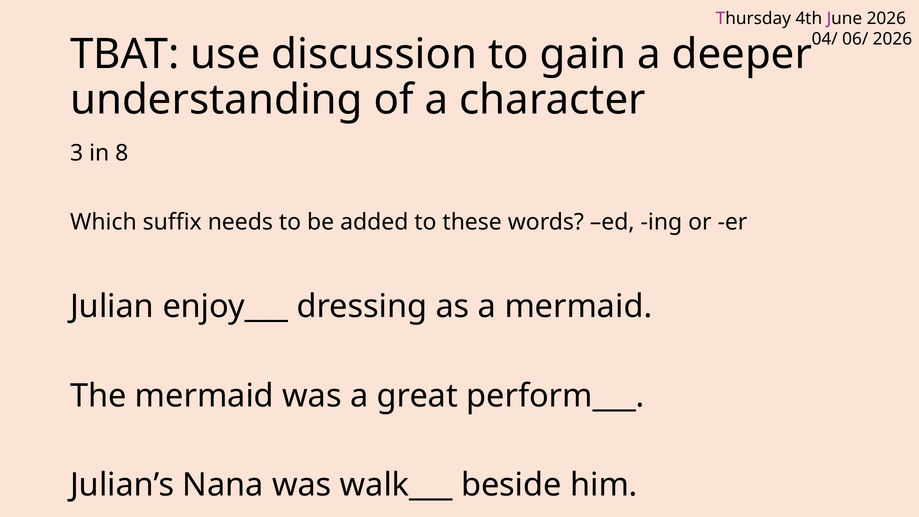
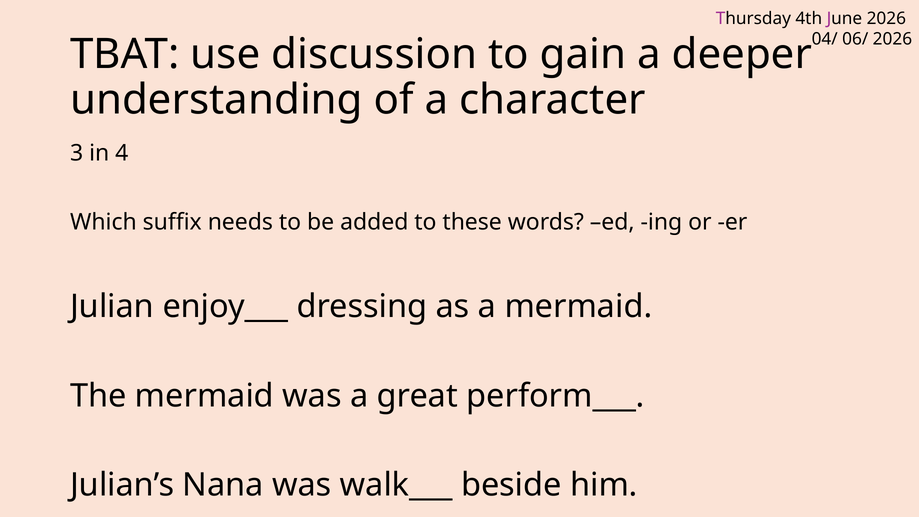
8: 8 -> 4
